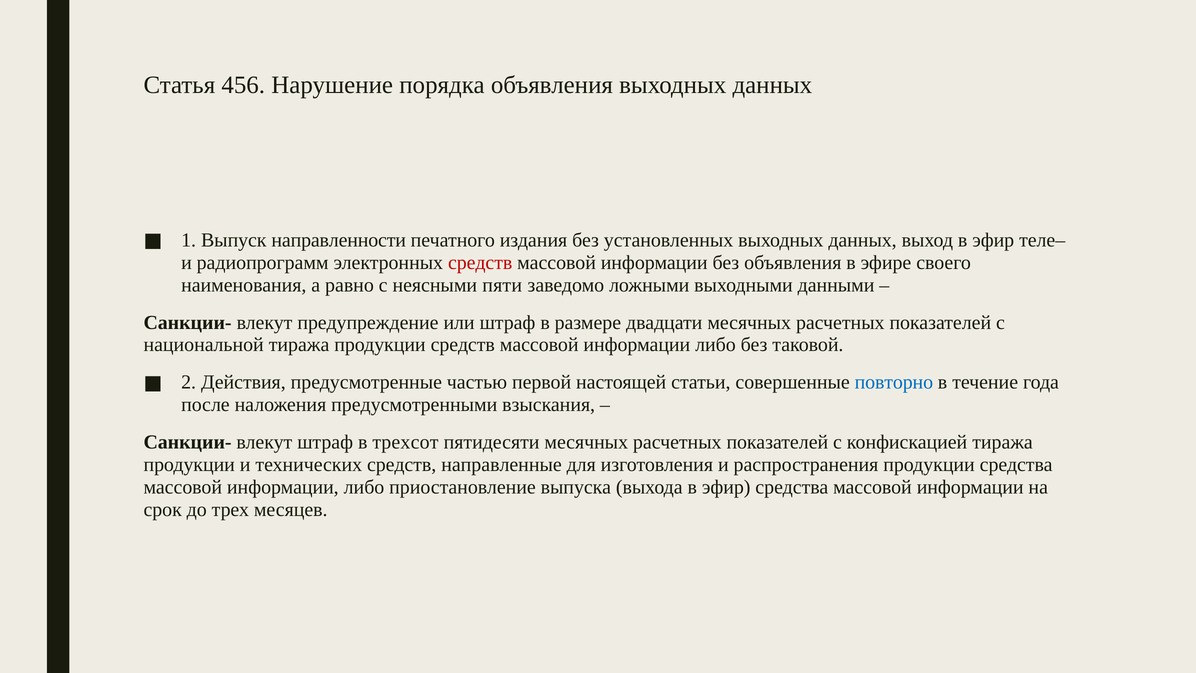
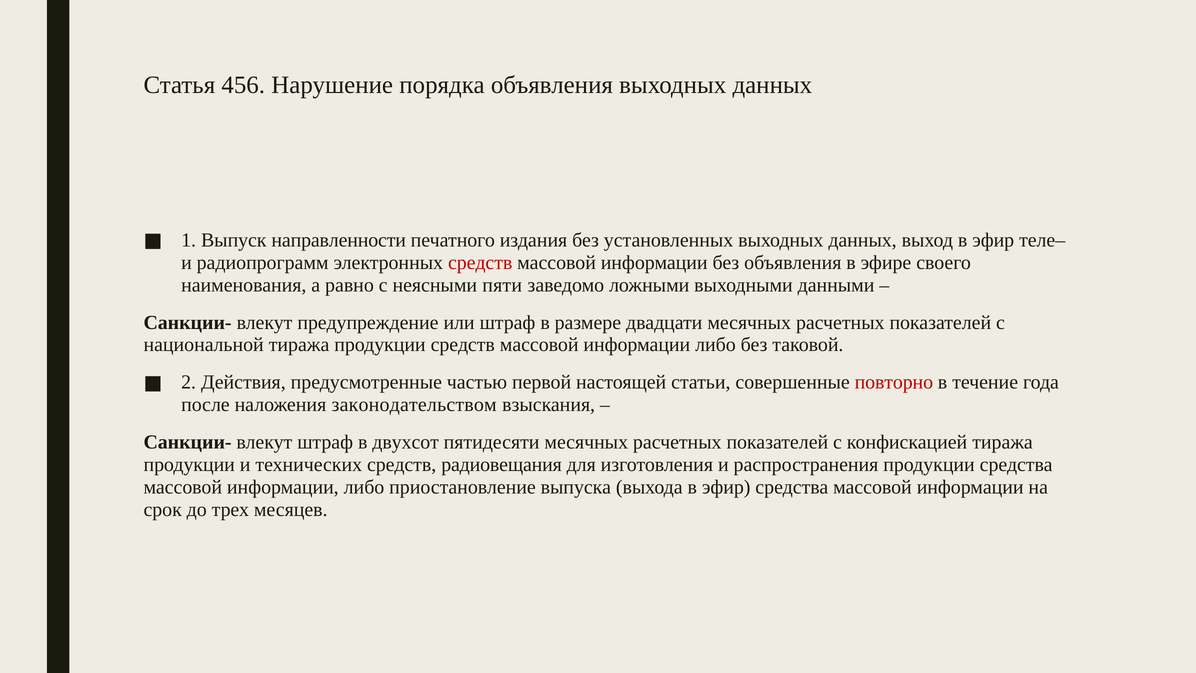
повторно colour: blue -> red
предусмотренными: предусмотренными -> законодательством
трехсот: трехсот -> двухсот
направленные: направленные -> радиовещания
